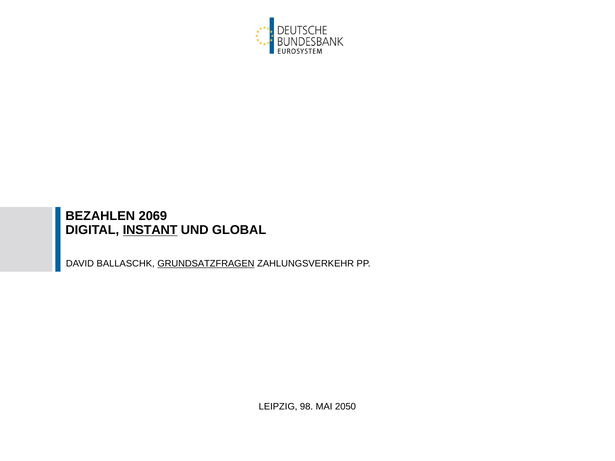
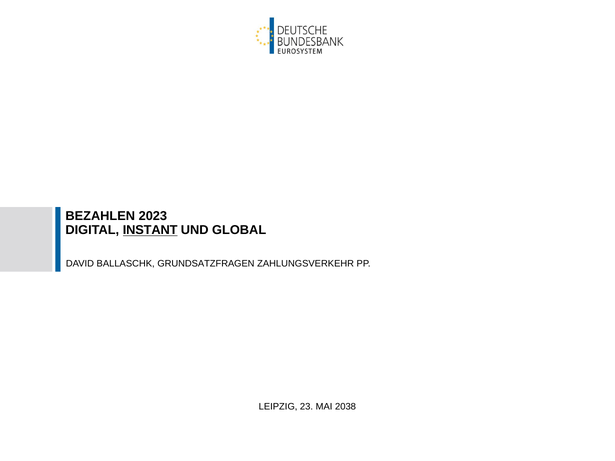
2069: 2069 -> 2023
GRUNDSATZFRAGEN underline: present -> none
98: 98 -> 23
2050: 2050 -> 2038
